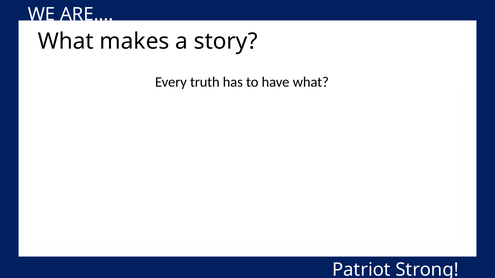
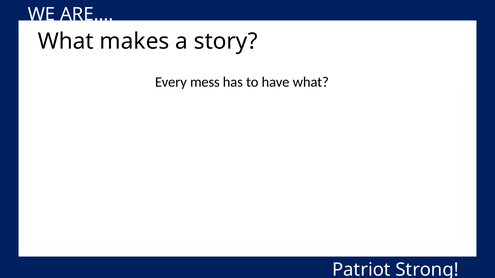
truth: truth -> mess
